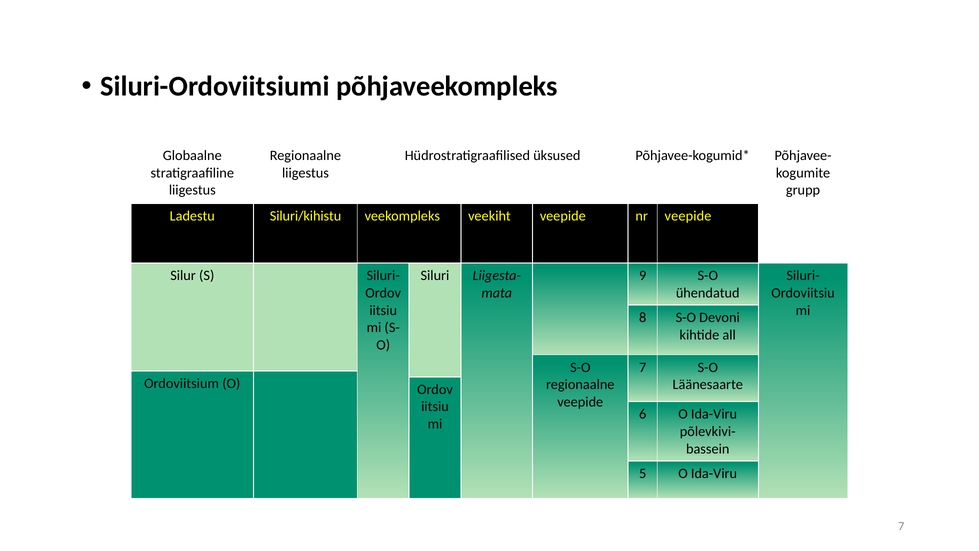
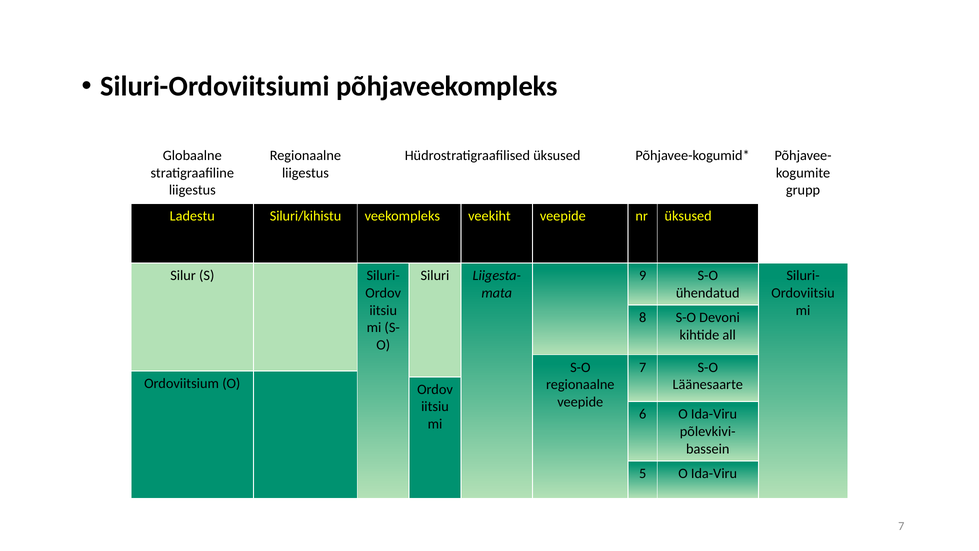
nr veepide: veepide -> üksused
